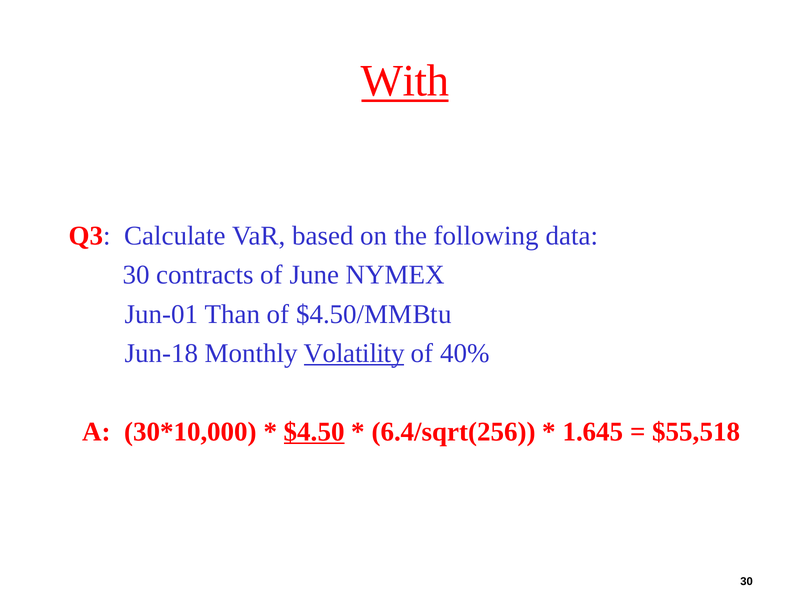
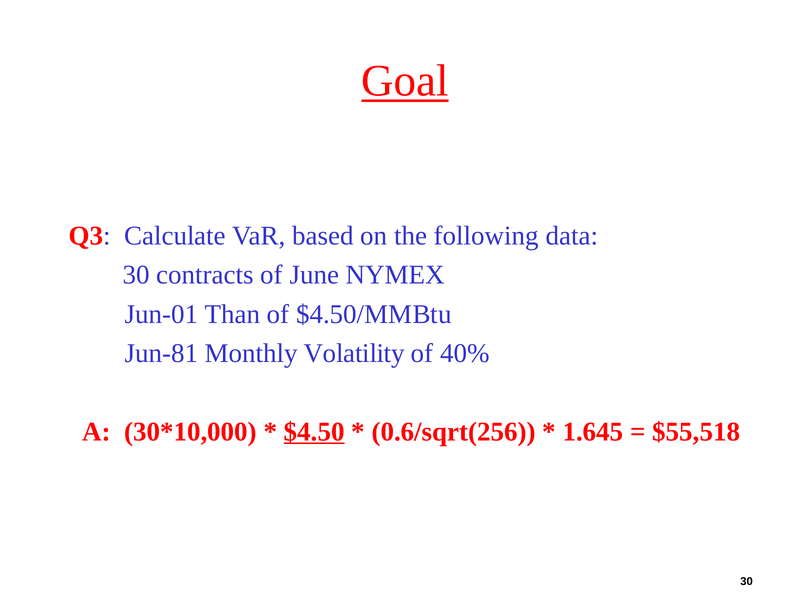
With: With -> Goal
Jun-18: Jun-18 -> Jun-81
Volatility underline: present -> none
6.4/sqrt(256: 6.4/sqrt(256 -> 0.6/sqrt(256
